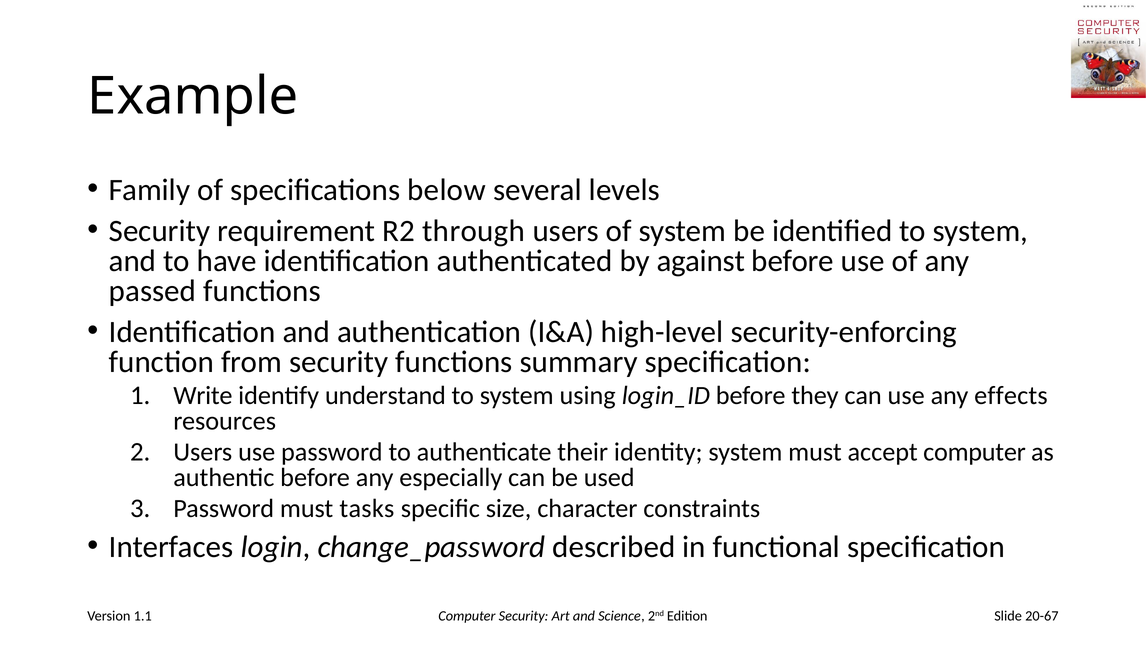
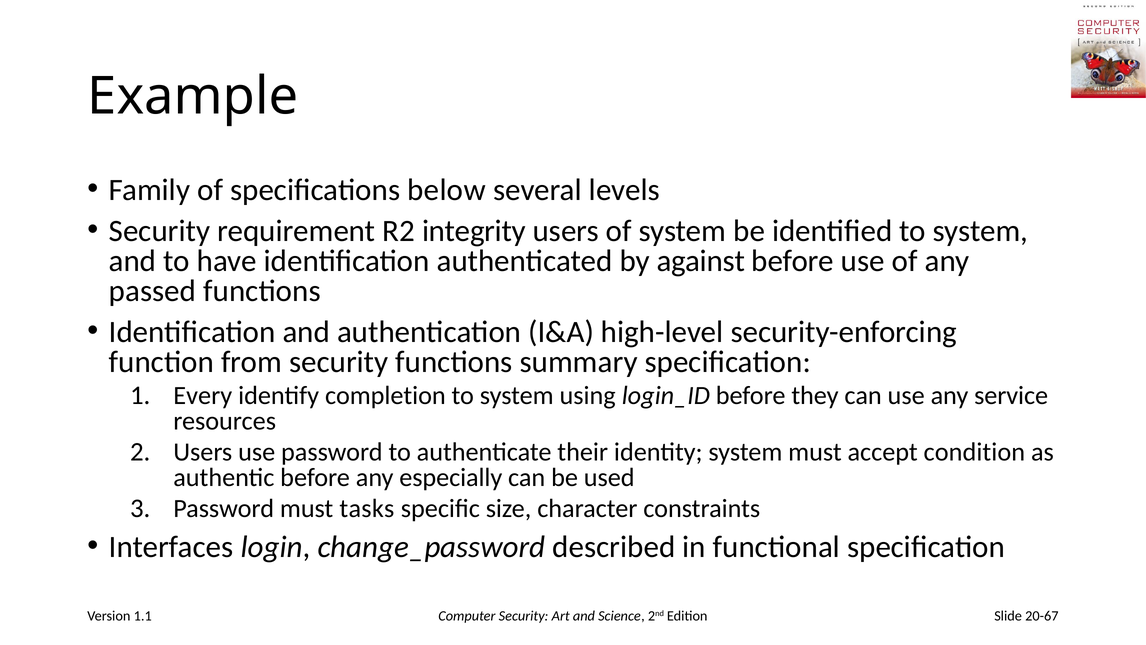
through: through -> integrity
Write: Write -> Every
understand: understand -> completion
effects: effects -> service
accept computer: computer -> condition
